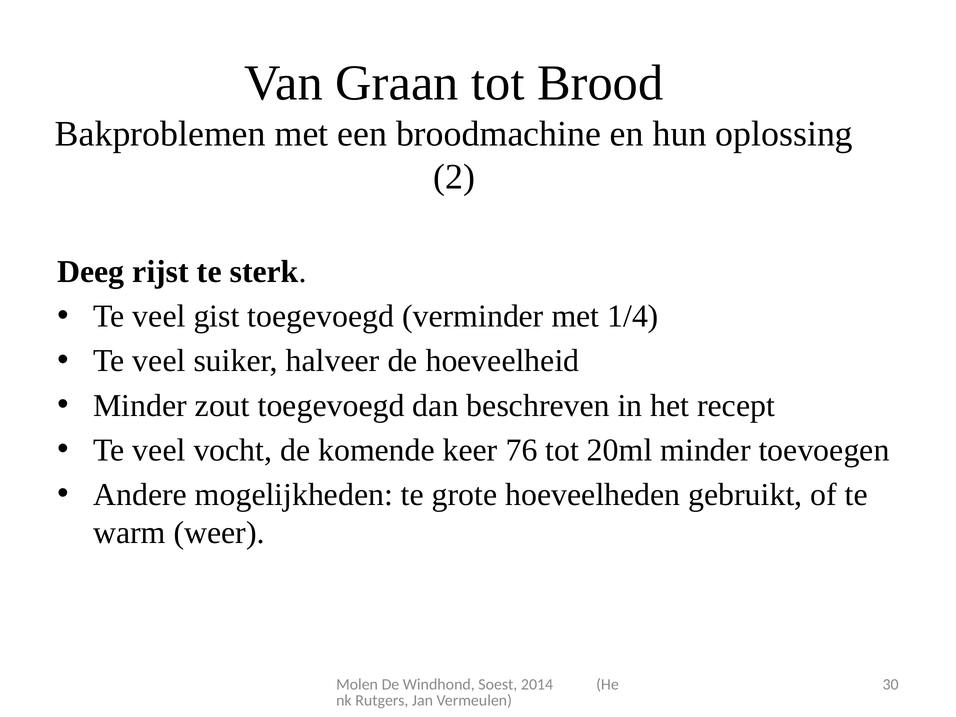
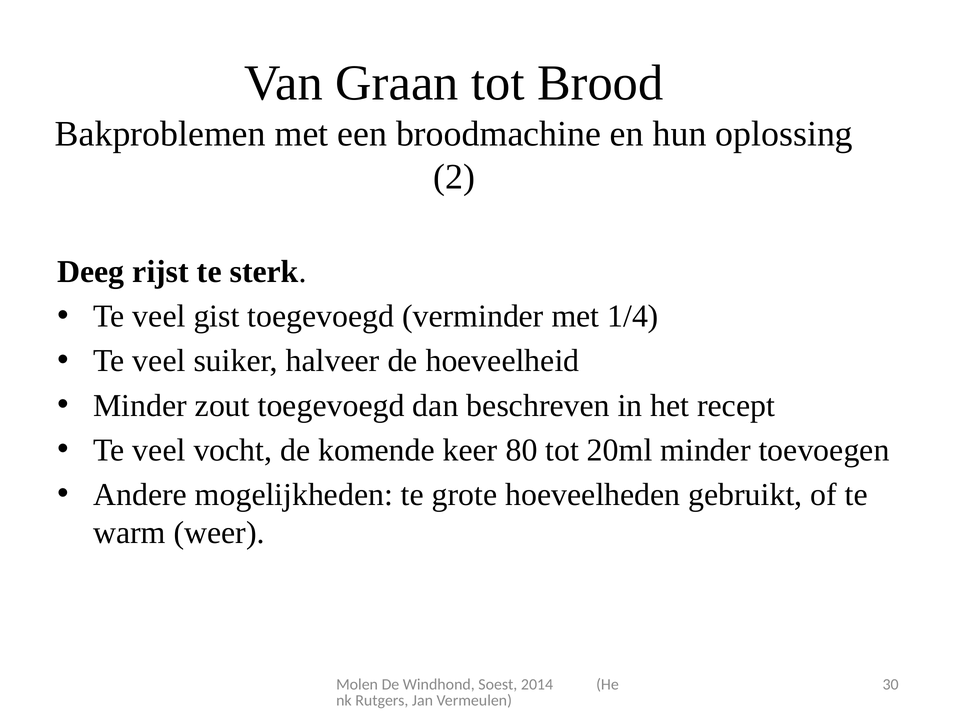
76: 76 -> 80
